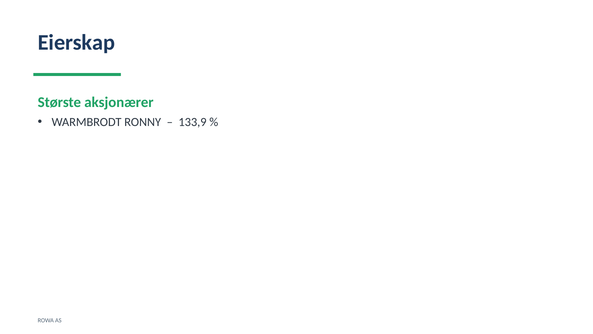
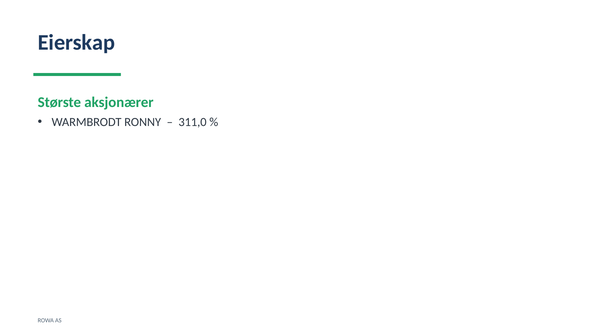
133,9: 133,9 -> 311,0
